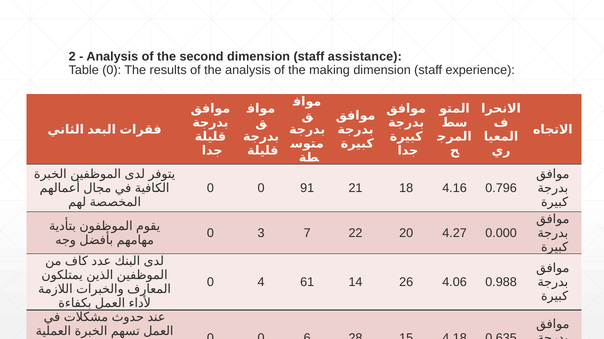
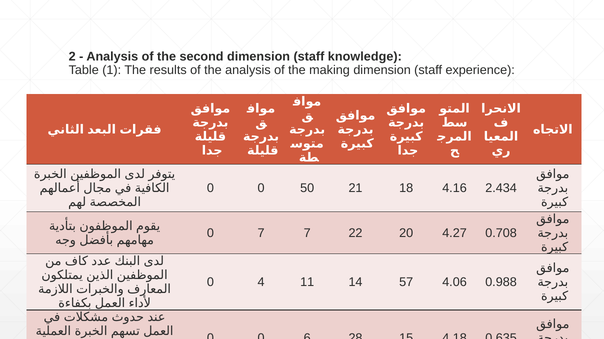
assistance: assistance -> knowledge
Table 0: 0 -> 1
91: 91 -> 50
0.796: 0.796 -> 2.434
0 3: 3 -> 7
0.000: 0.000 -> 0.708
61: 61 -> 11
26: 26 -> 57
